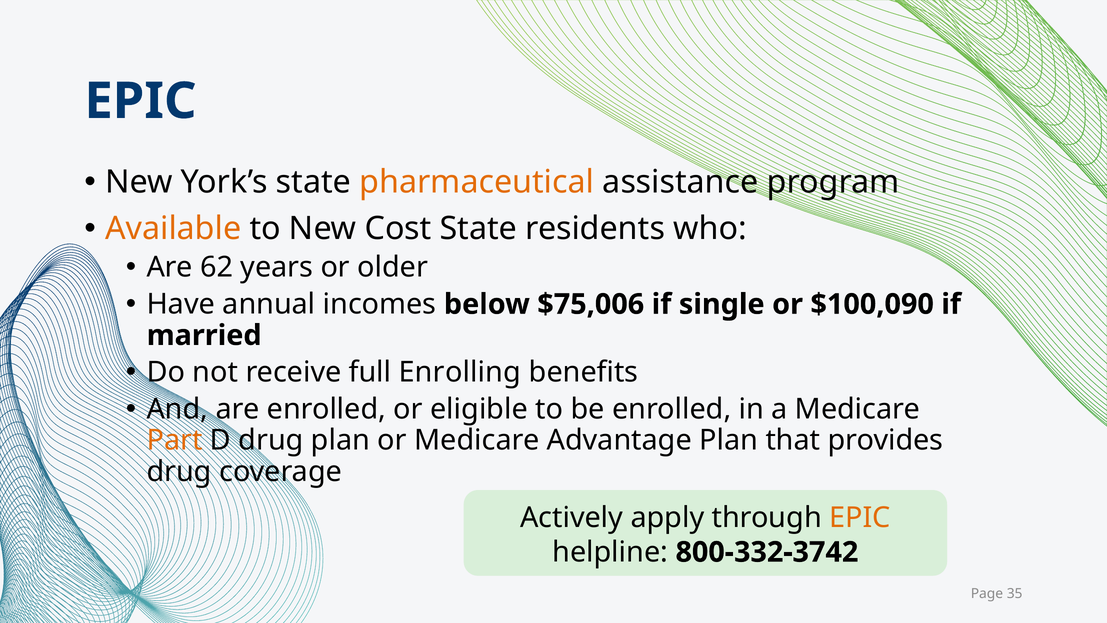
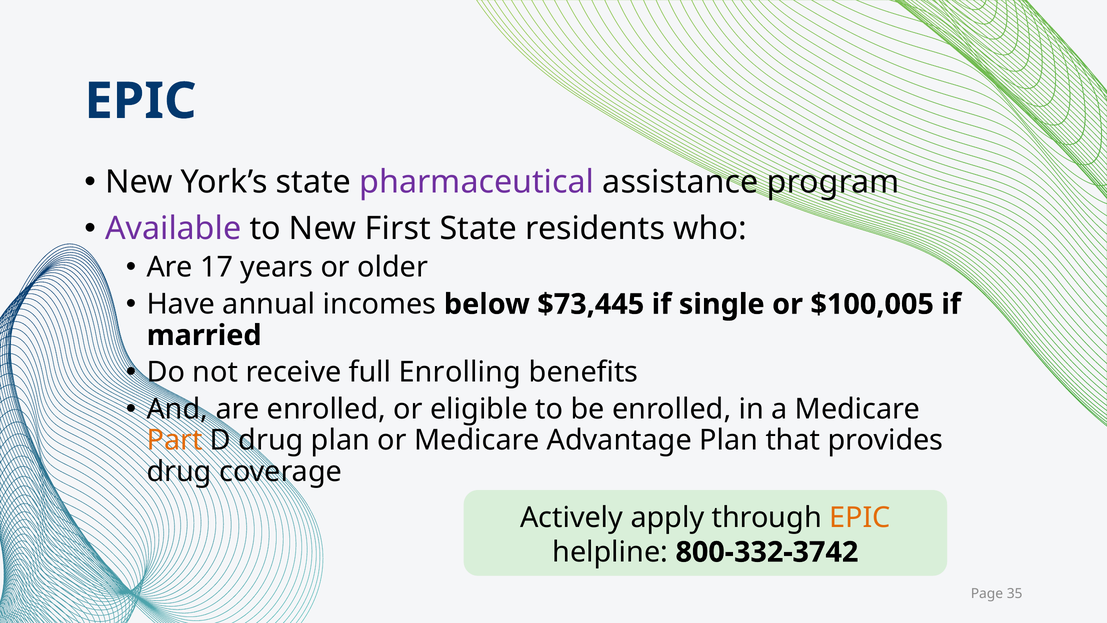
pharmaceutical colour: orange -> purple
Available colour: orange -> purple
Cost: Cost -> First
62: 62 -> 17
$75,006: $75,006 -> $73,445
$100,090: $100,090 -> $100,005
